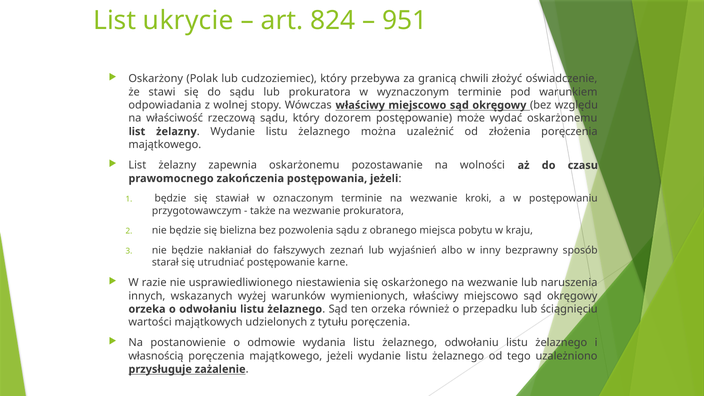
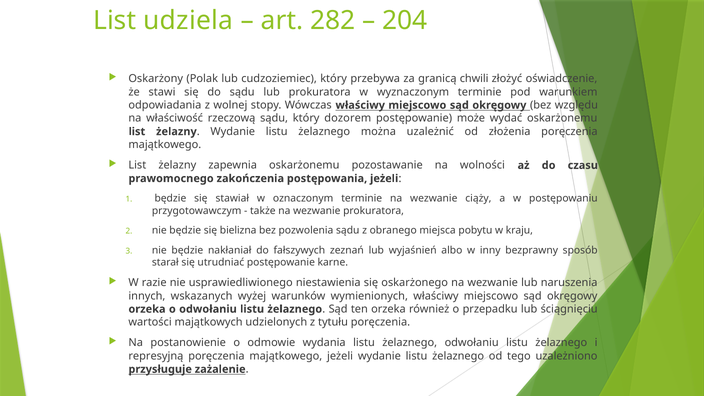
ukrycie: ukrycie -> udziela
824: 824 -> 282
951: 951 -> 204
kroki: kroki -> ciąży
własnością: własnością -> represyjną
